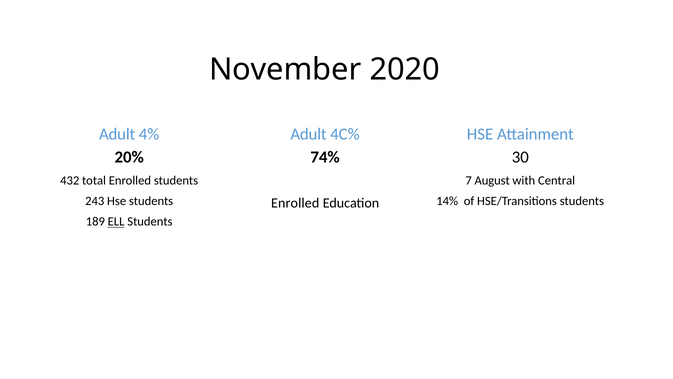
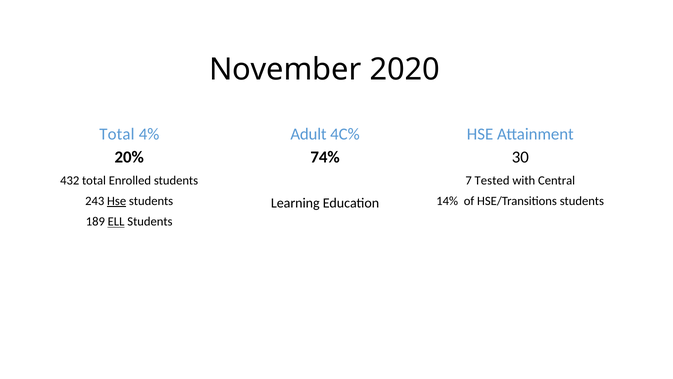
Adult at (117, 134): Adult -> Total
August: August -> Tested
Hse at (117, 201) underline: none -> present
Enrolled at (295, 203): Enrolled -> Learning
